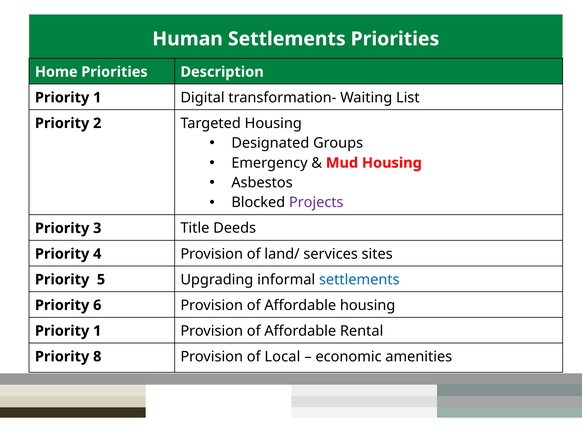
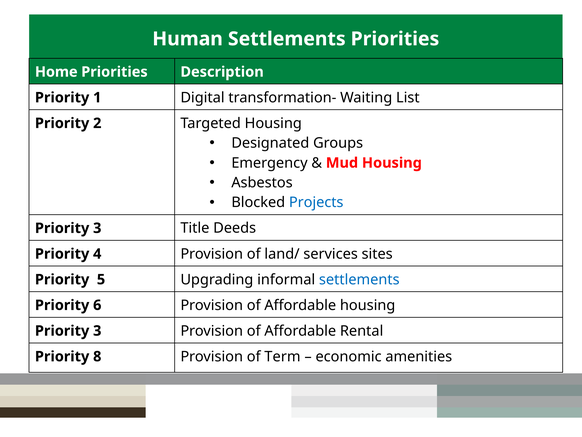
Projects colour: purple -> blue
1 at (97, 330): 1 -> 3
Local: Local -> Term
